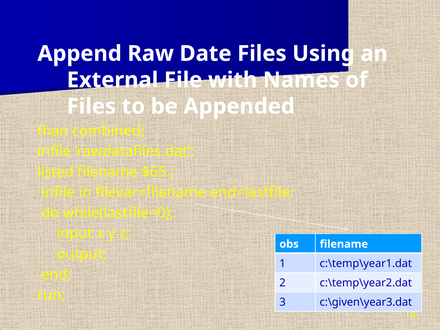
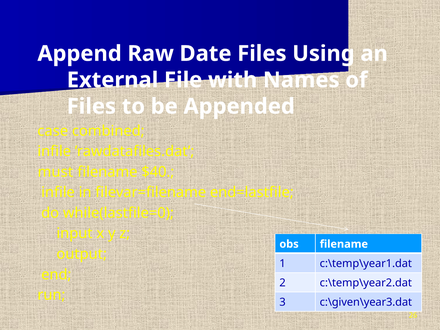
than: than -> case
listed: listed -> must
$65: $65 -> $40
